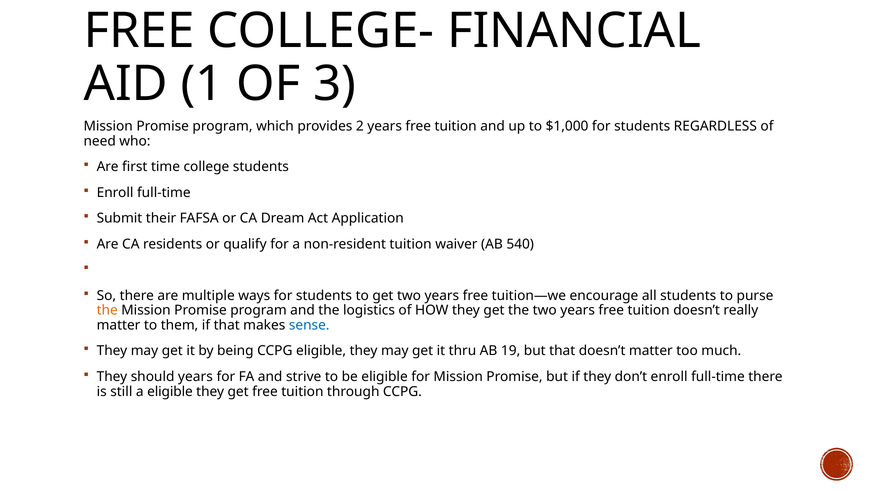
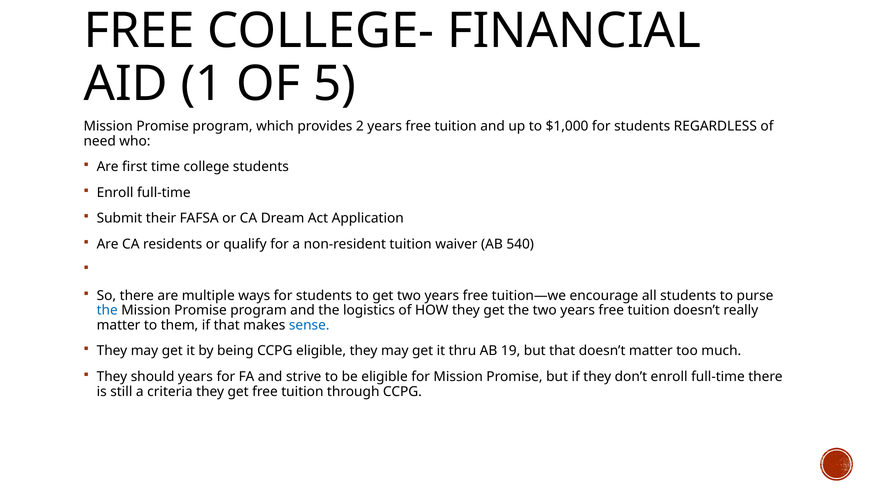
3: 3 -> 5
the at (107, 311) colour: orange -> blue
a eligible: eligible -> criteria
